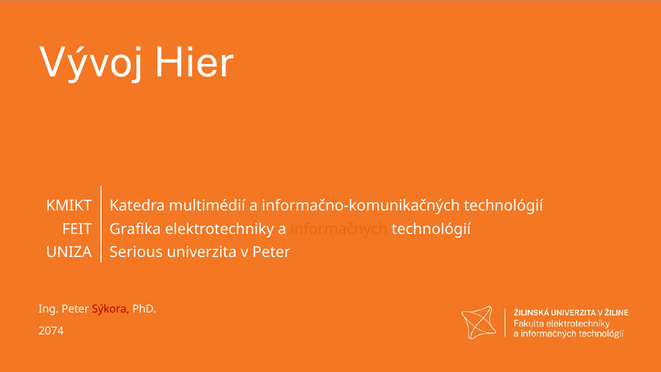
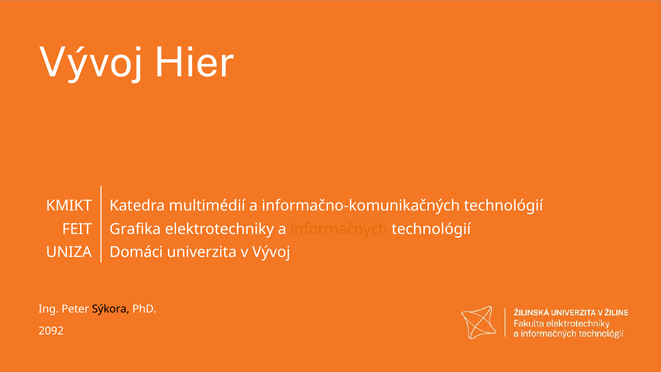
Serious: Serious -> Domáci
v Peter: Peter -> Vývoj
Sýkora colour: red -> black
2074: 2074 -> 2092
